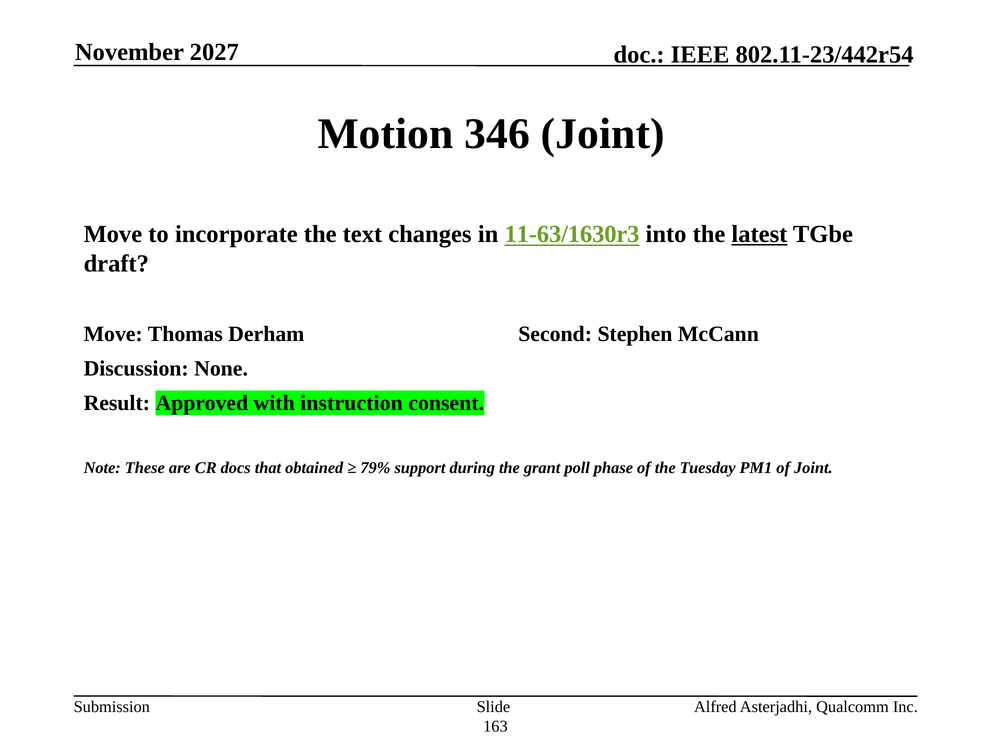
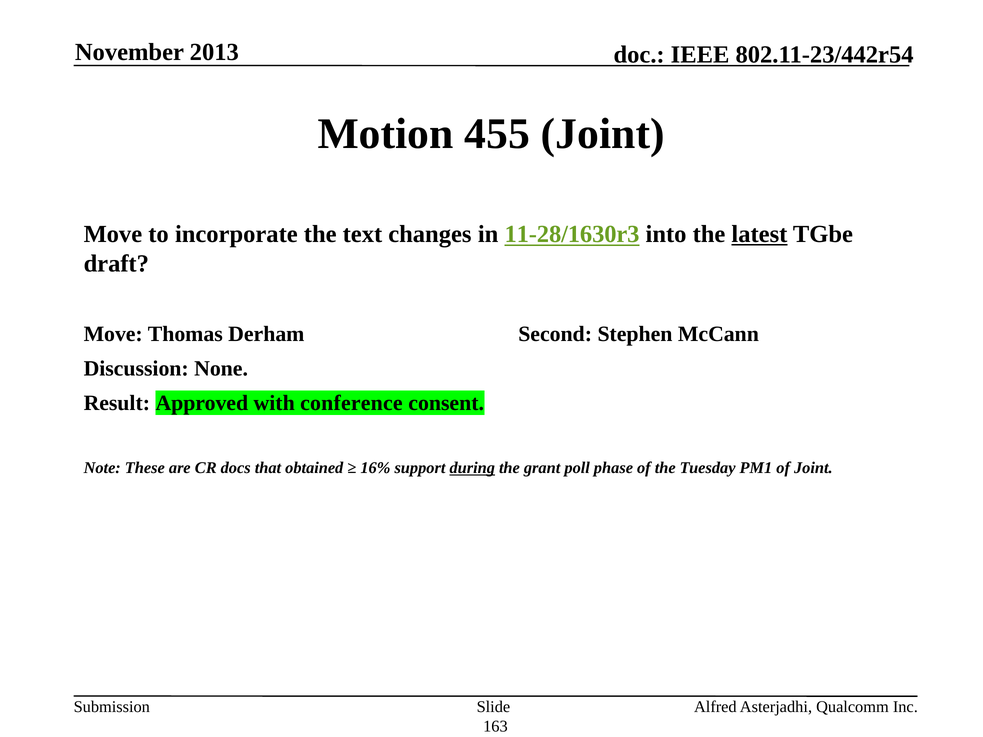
2027: 2027 -> 2013
346: 346 -> 455
11-63/1630r3: 11-63/1630r3 -> 11-28/1630r3
instruction: instruction -> conference
79%: 79% -> 16%
during underline: none -> present
